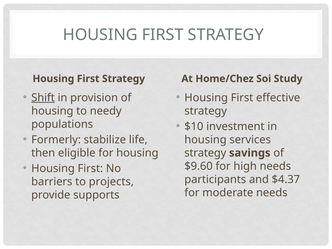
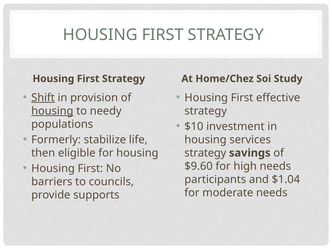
housing at (52, 111) underline: none -> present
$4.37: $4.37 -> $1.04
projects: projects -> councils
